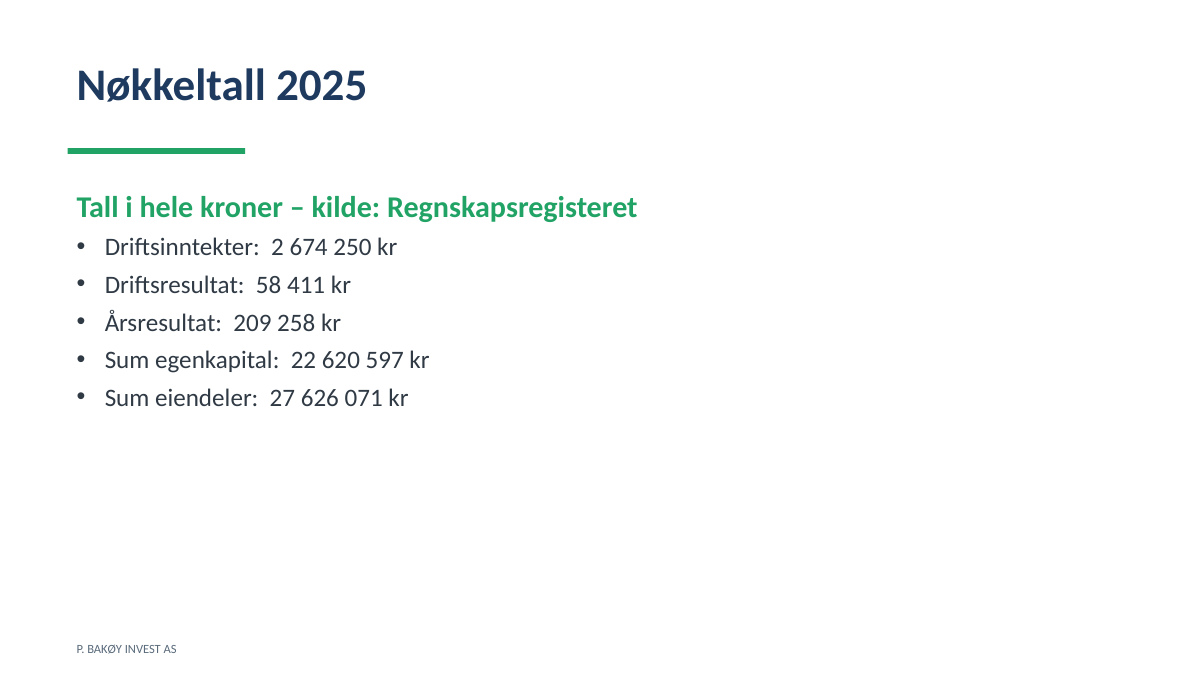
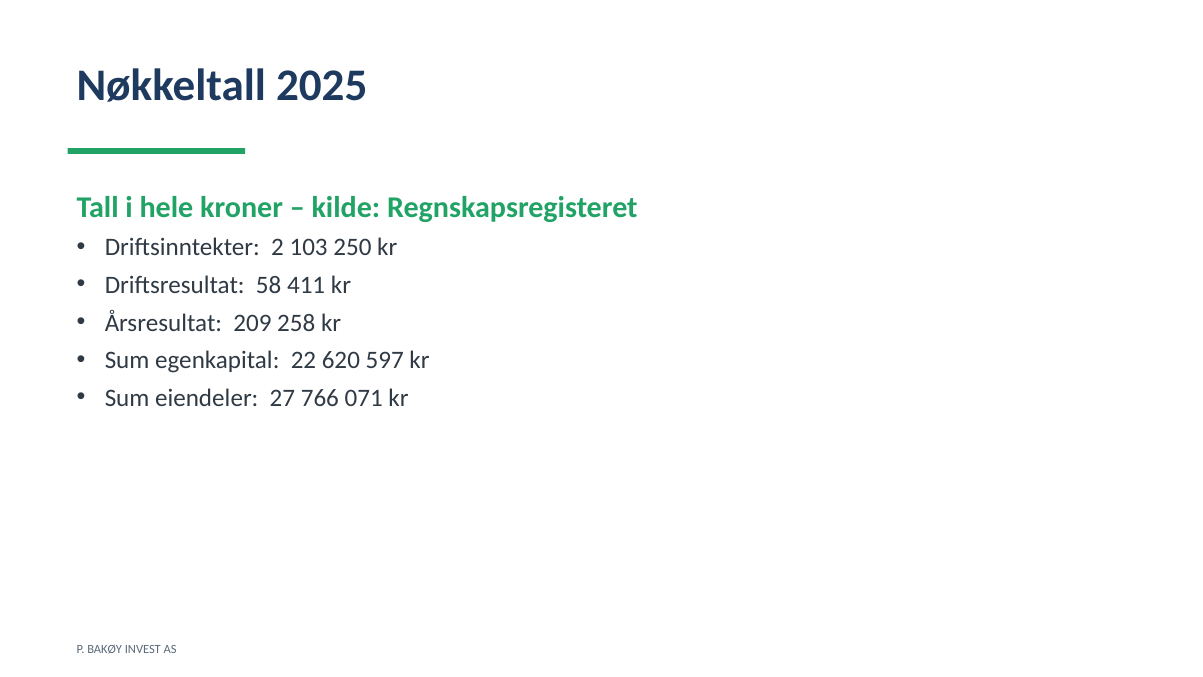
674: 674 -> 103
626: 626 -> 766
